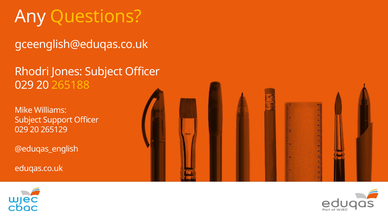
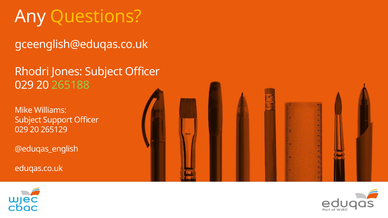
265188 colour: yellow -> light green
